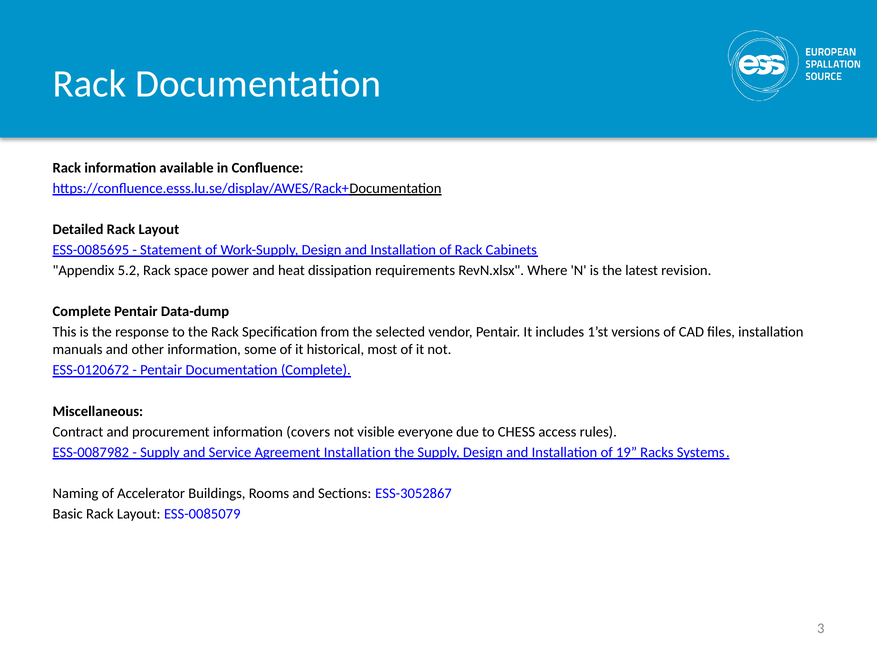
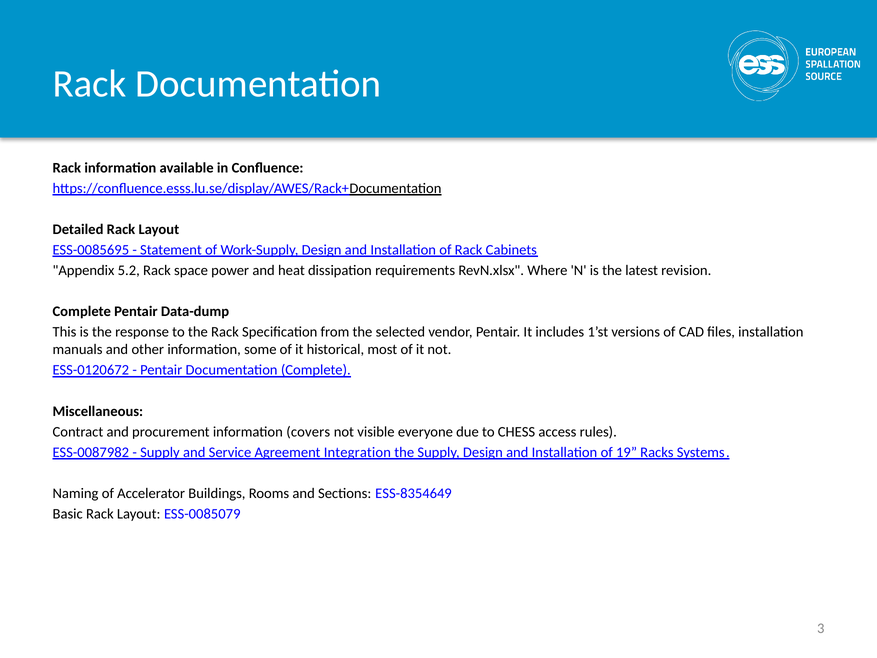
Agreement Installation: Installation -> Integration
ESS-3052867: ESS-3052867 -> ESS-8354649
